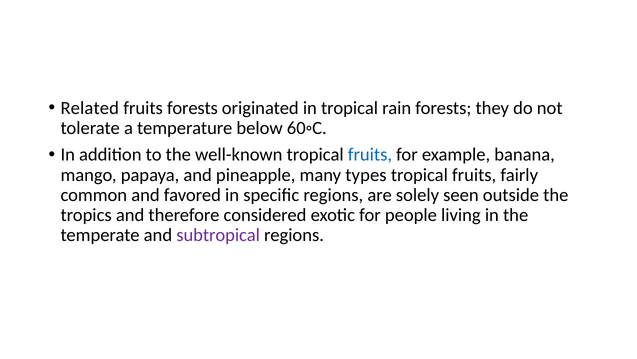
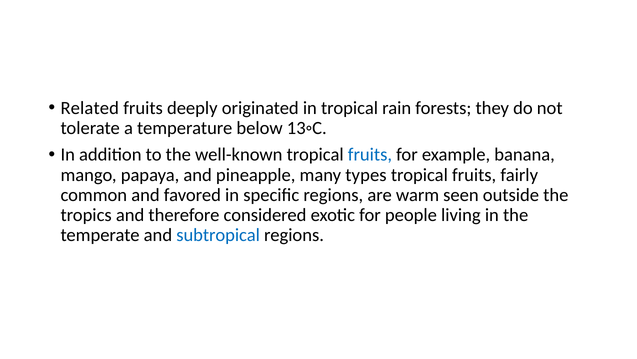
fruits forests: forests -> deeply
60◦C: 60◦C -> 13◦C
solely: solely -> warm
subtropical colour: purple -> blue
